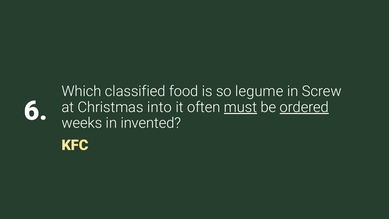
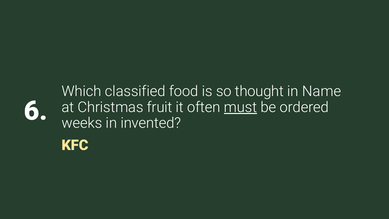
legume: legume -> thought
Screw: Screw -> Name
into: into -> fruit
ordered underline: present -> none
